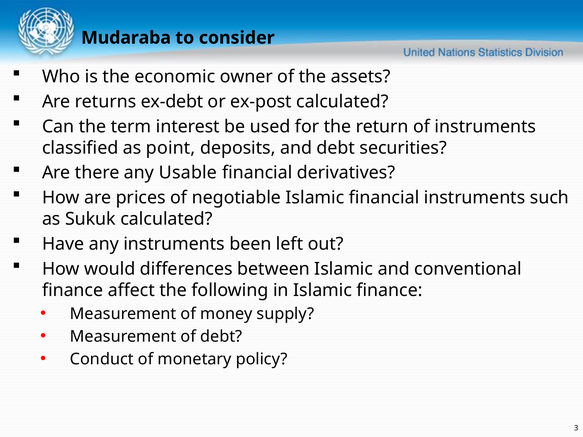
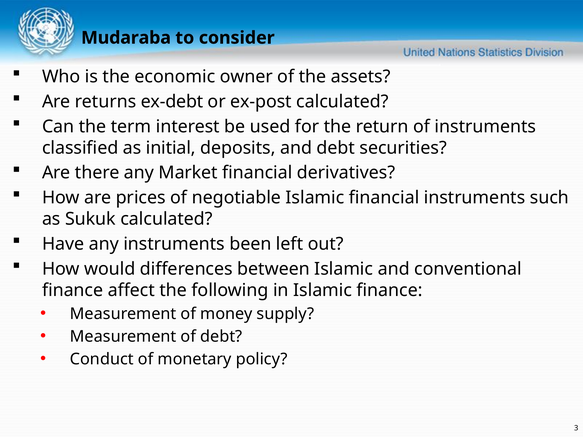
point: point -> initial
Usable: Usable -> Market
